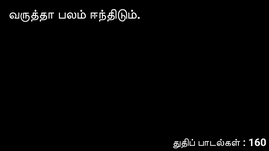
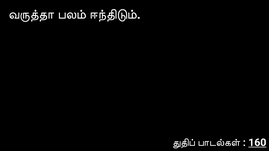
160 underline: none -> present
